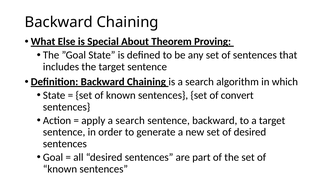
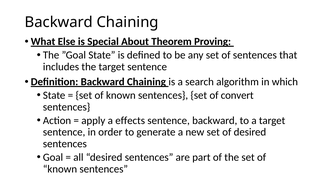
apply a search: search -> effects
